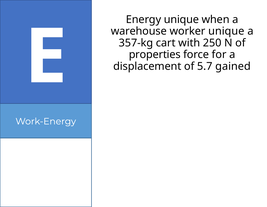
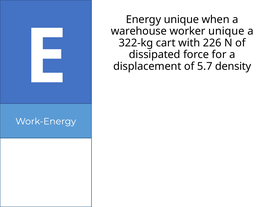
357-kg: 357-kg -> 322-kg
250: 250 -> 226
properties: properties -> dissipated
gained: gained -> density
